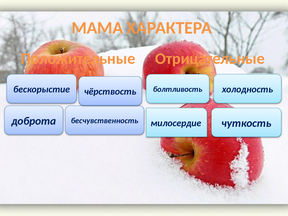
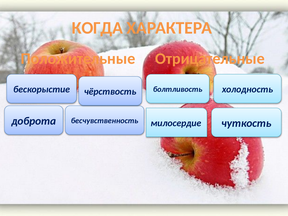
МАМА: МАМА -> КОГДА
